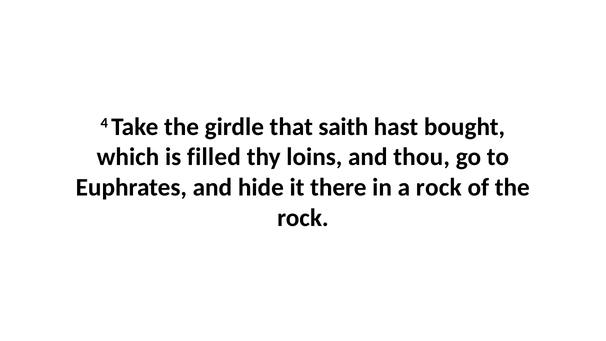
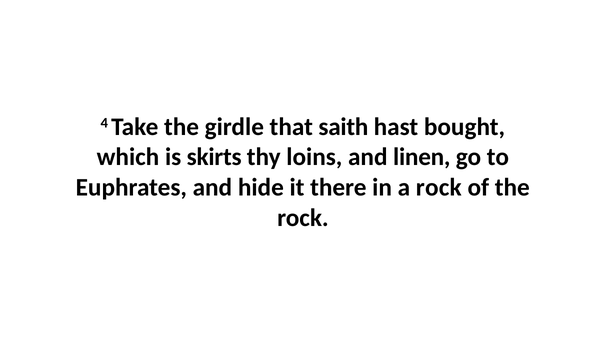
filled: filled -> skirts
thou: thou -> linen
